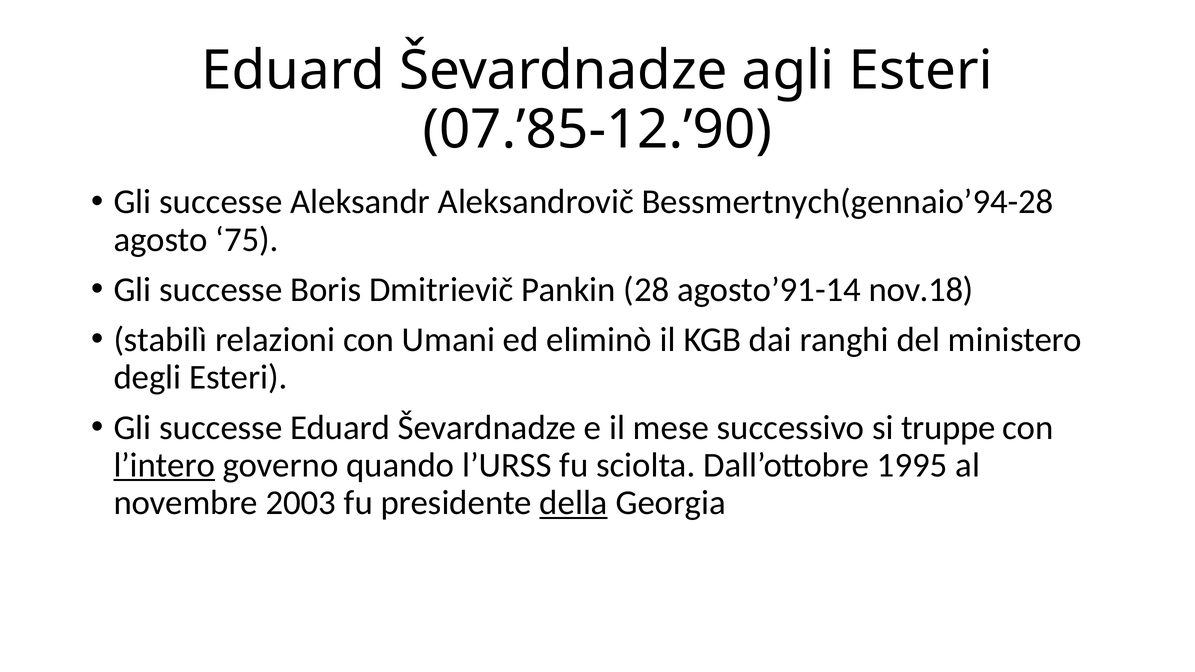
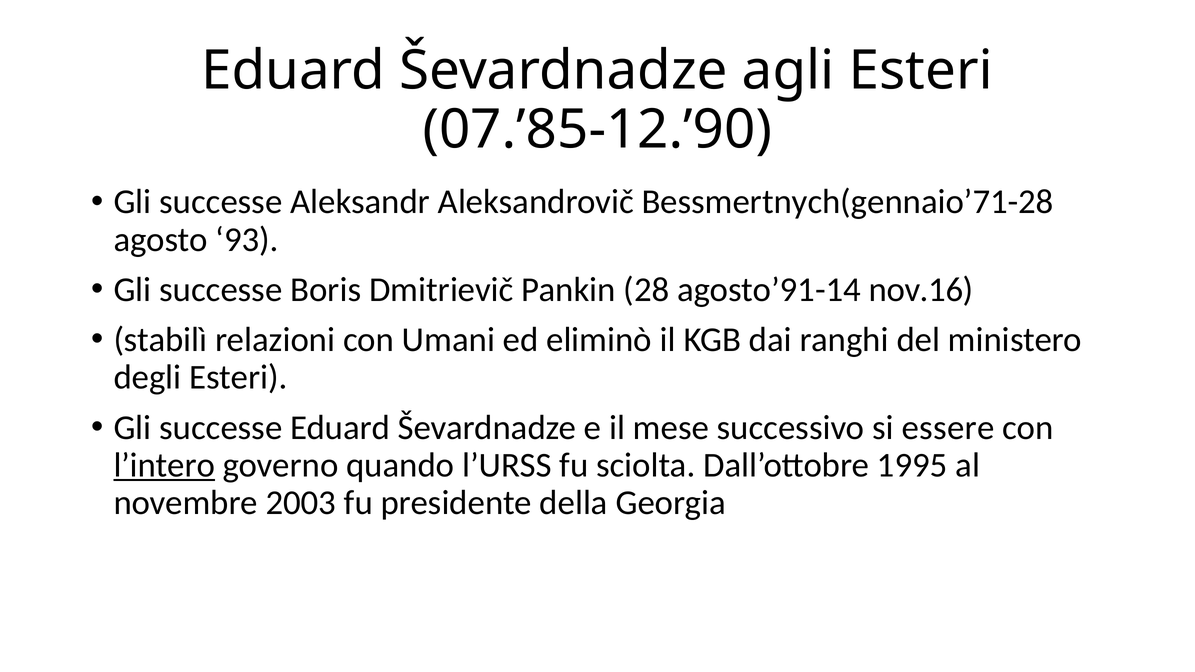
Bessmertnych(gennaio’94-28: Bessmertnych(gennaio’94-28 -> Bessmertnych(gennaio’71-28
75: 75 -> 93
nov.18: nov.18 -> nov.16
truppe: truppe -> essere
della underline: present -> none
